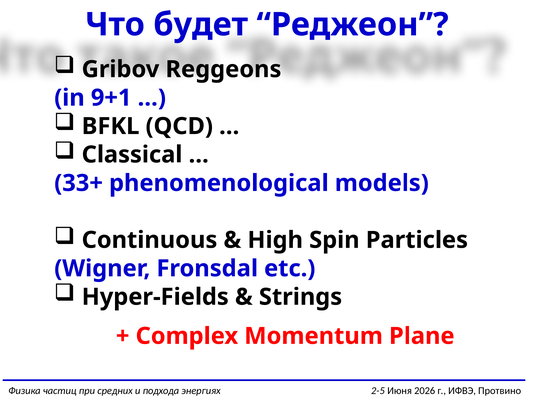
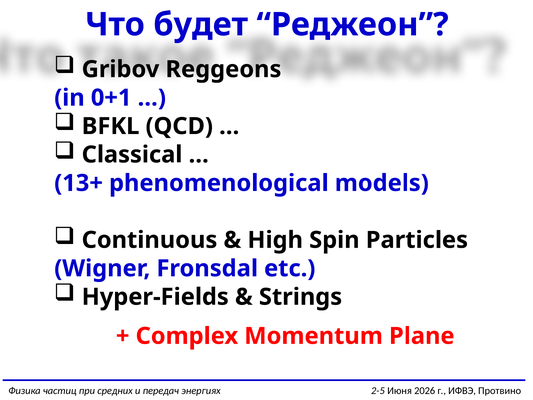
9+1: 9+1 -> 0+1
33+: 33+ -> 13+
подхода: подхода -> передач
